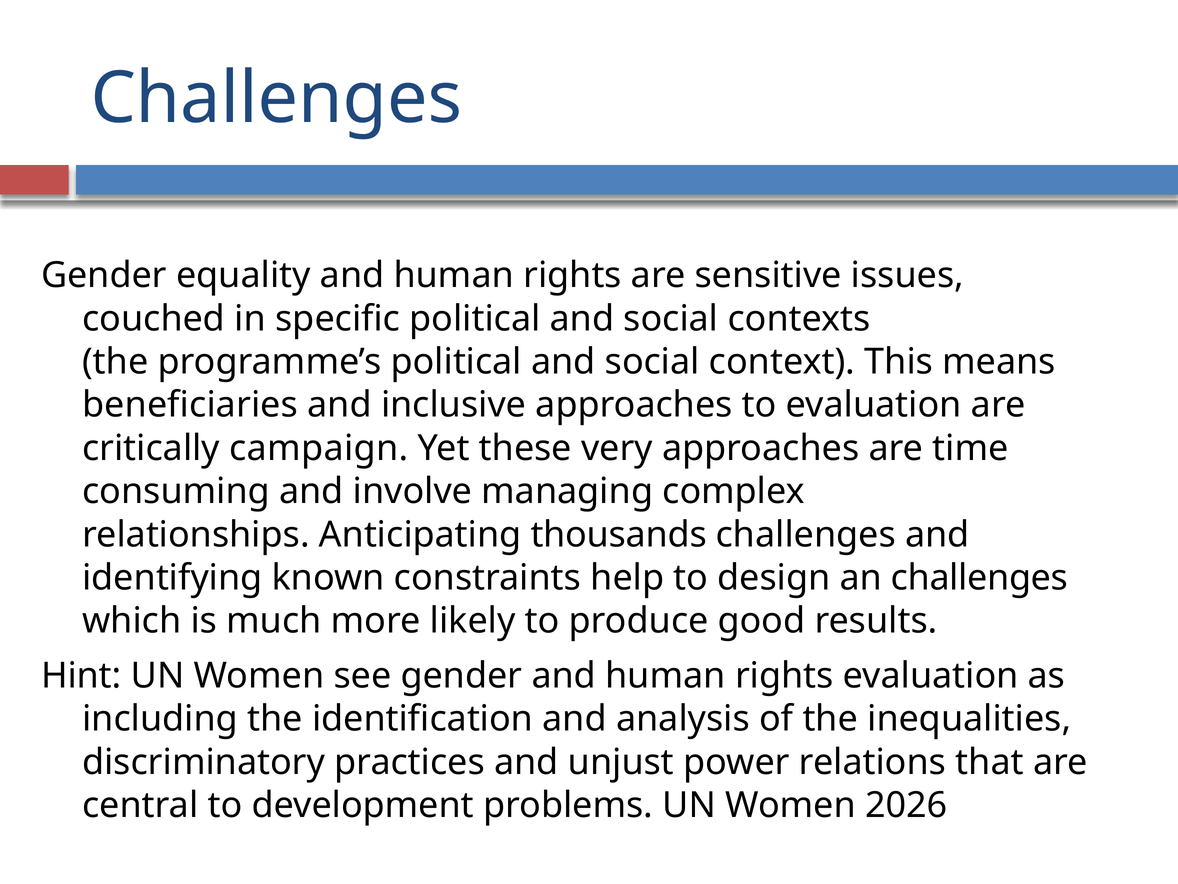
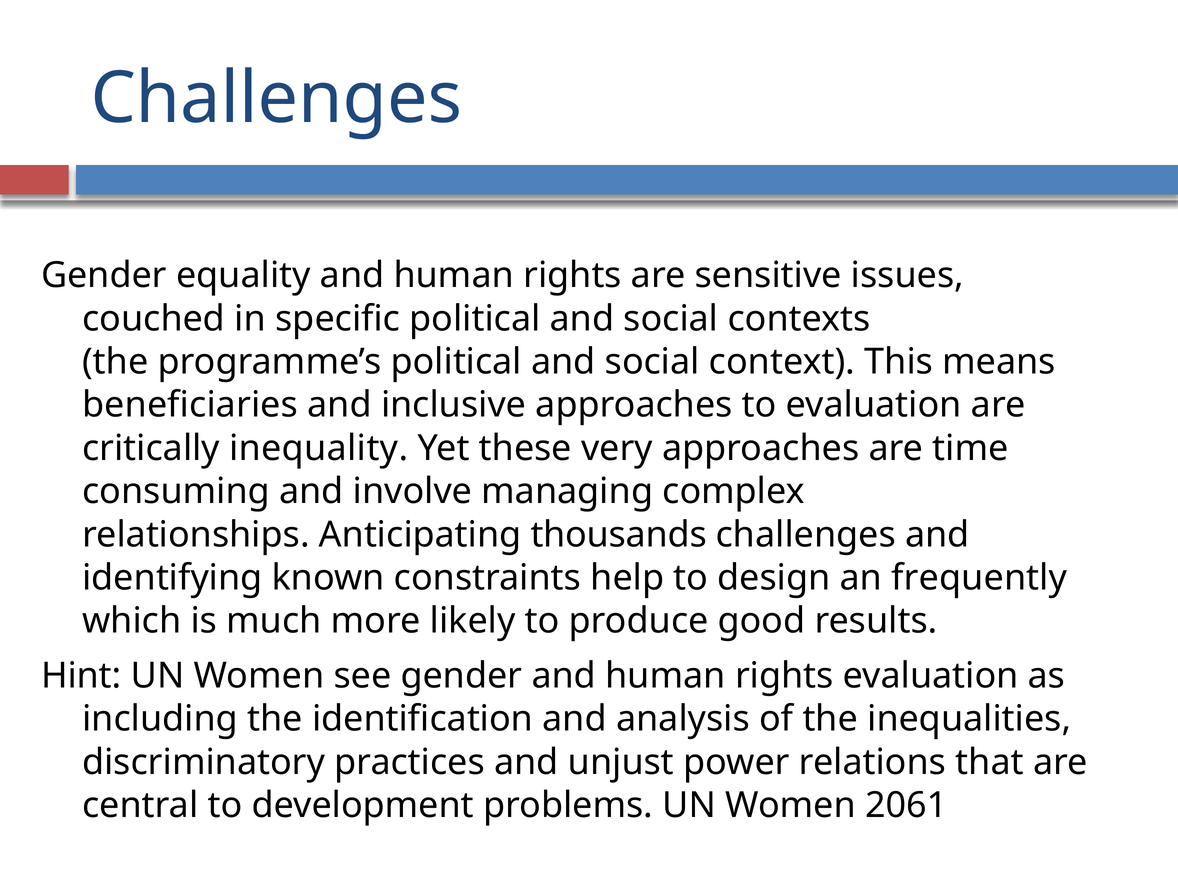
campaign: campaign -> inequality
an challenges: challenges -> frequently
2026: 2026 -> 2061
